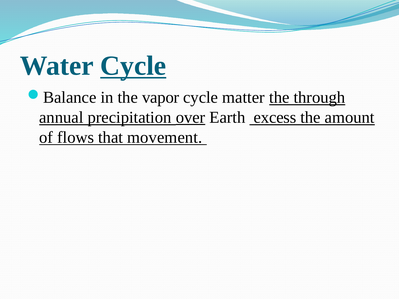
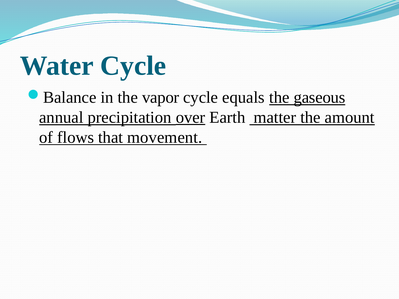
Cycle at (133, 66) underline: present -> none
matter: matter -> equals
through: through -> gaseous
excess: excess -> matter
